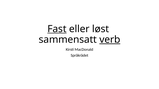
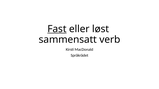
verb underline: present -> none
